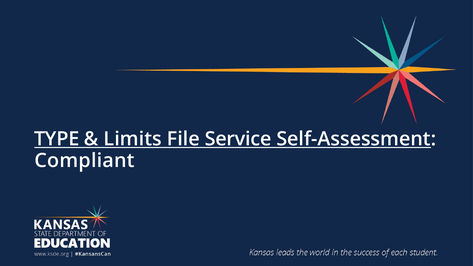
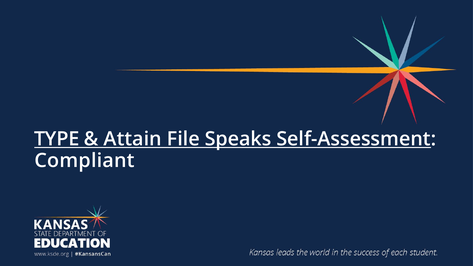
Limits: Limits -> Attain
Service: Service -> Speaks
